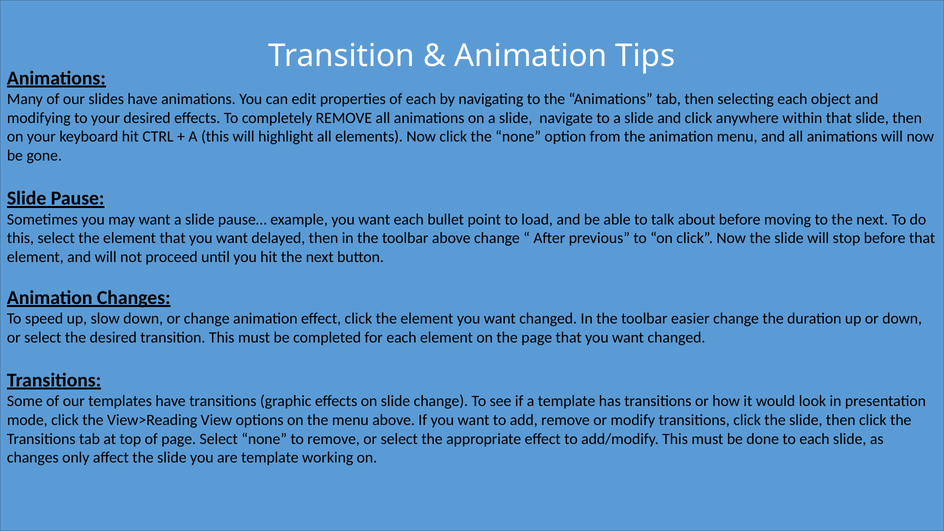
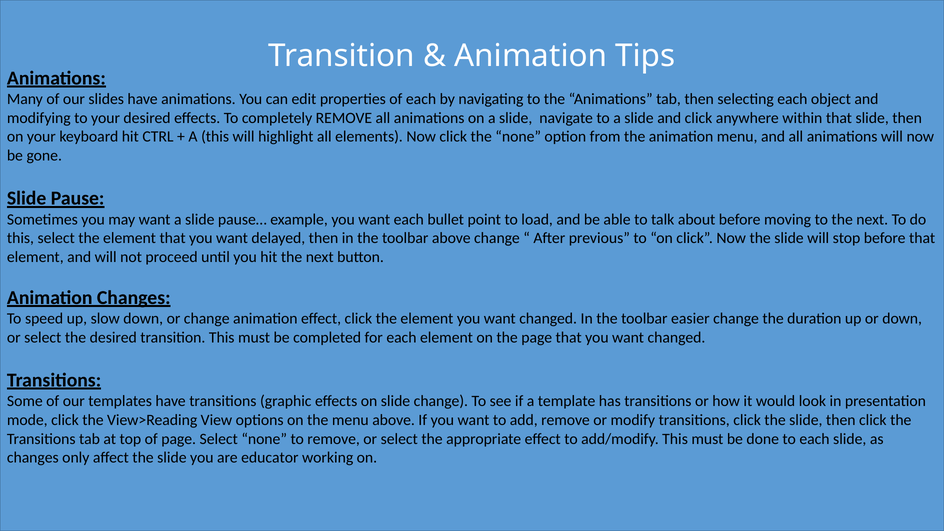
are template: template -> educator
